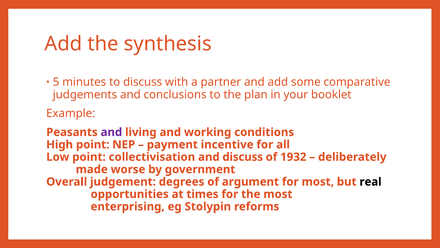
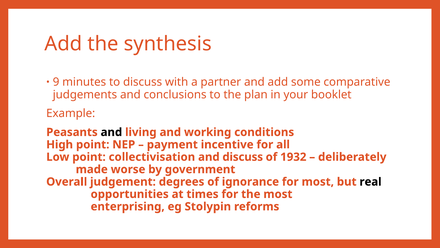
5: 5 -> 9
and at (111, 132) colour: purple -> black
argument: argument -> ignorance
